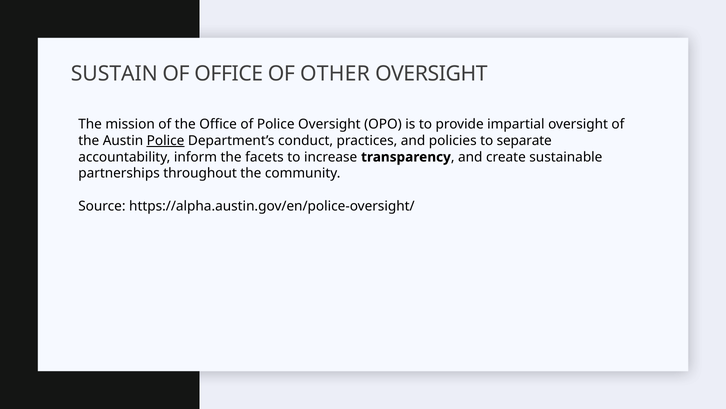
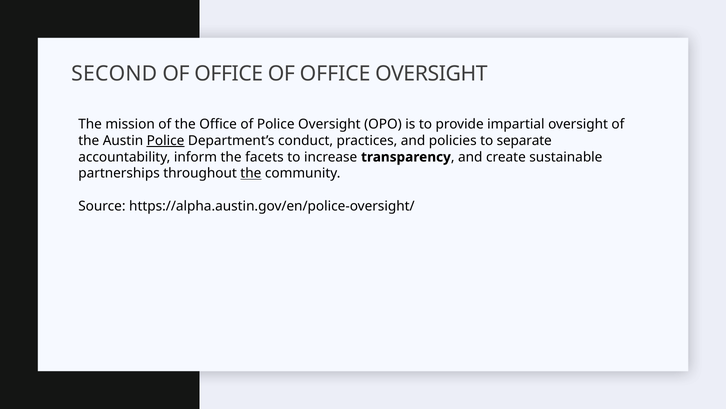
SUSTAIN: SUSTAIN -> SECOND
OFFICE OF OTHER: OTHER -> OFFICE
the at (251, 173) underline: none -> present
